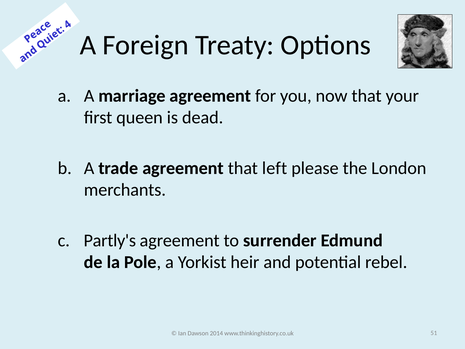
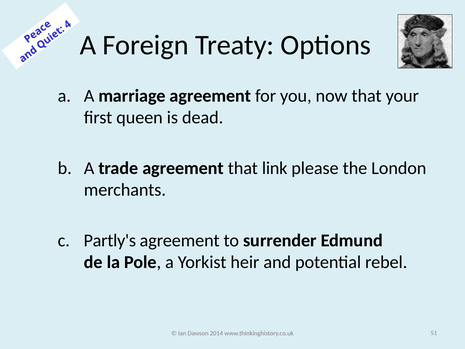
left: left -> link
